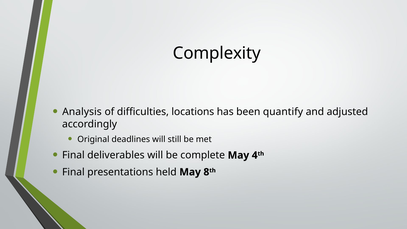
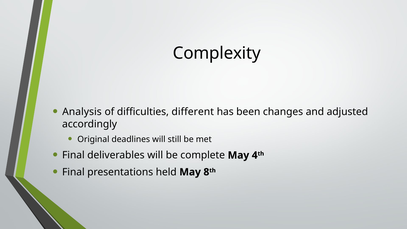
locations: locations -> different
quantify: quantify -> changes
